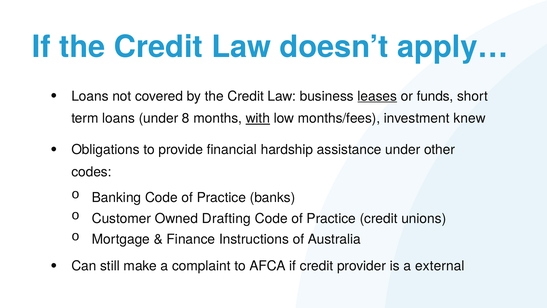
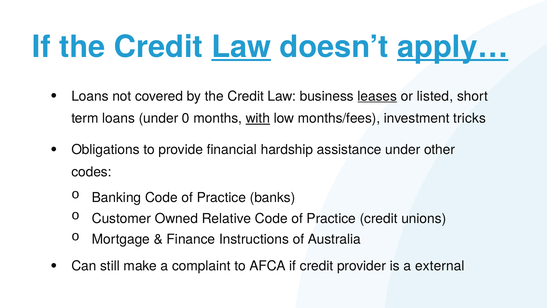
Law at (241, 47) underline: none -> present
apply… underline: none -> present
funds: funds -> listed
8: 8 -> 0
knew: knew -> tricks
Drafting: Drafting -> Relative
